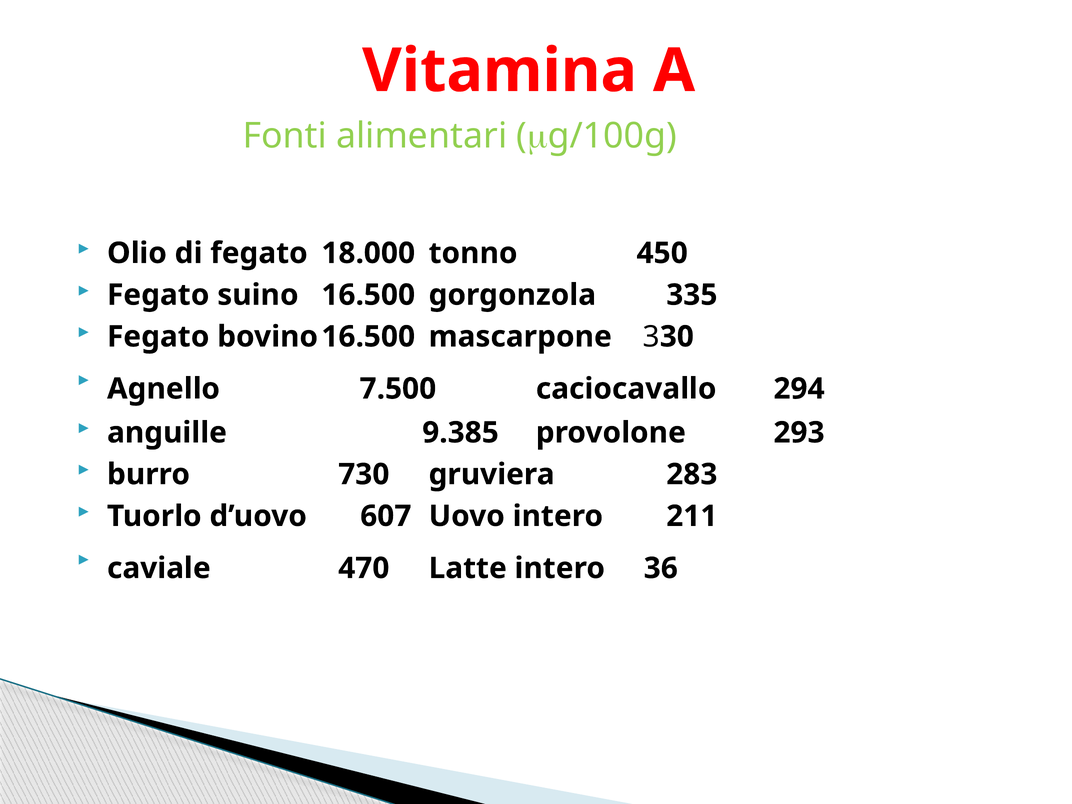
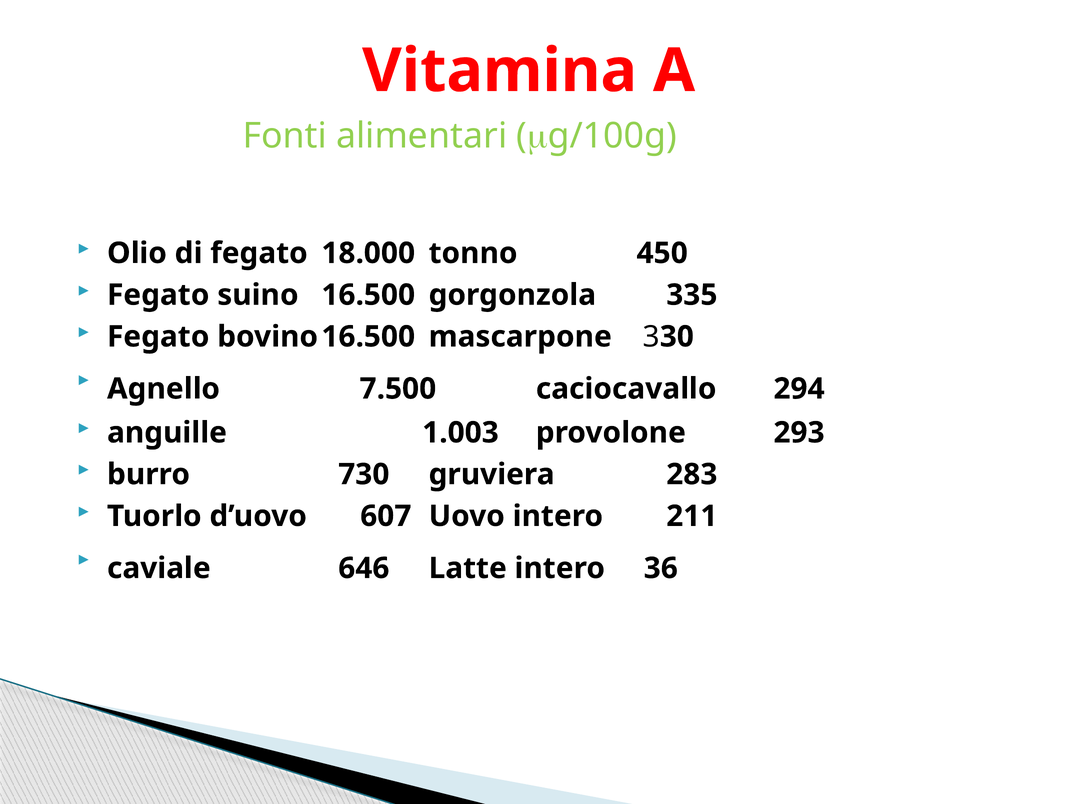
9.385: 9.385 -> 1.003
470: 470 -> 646
